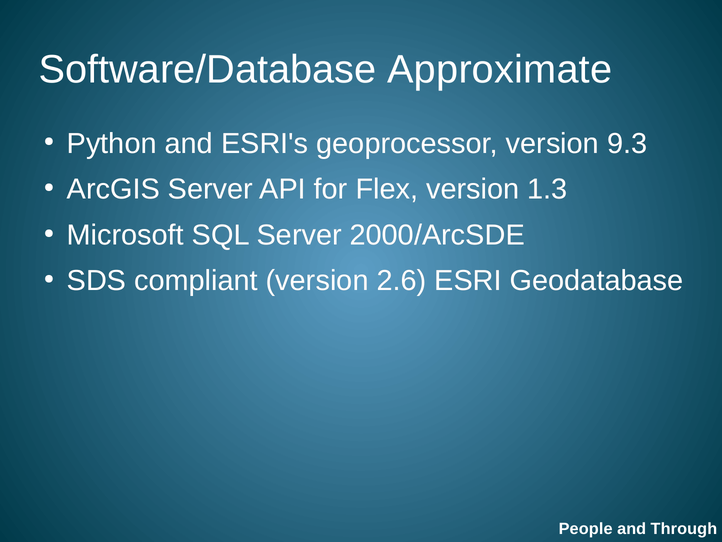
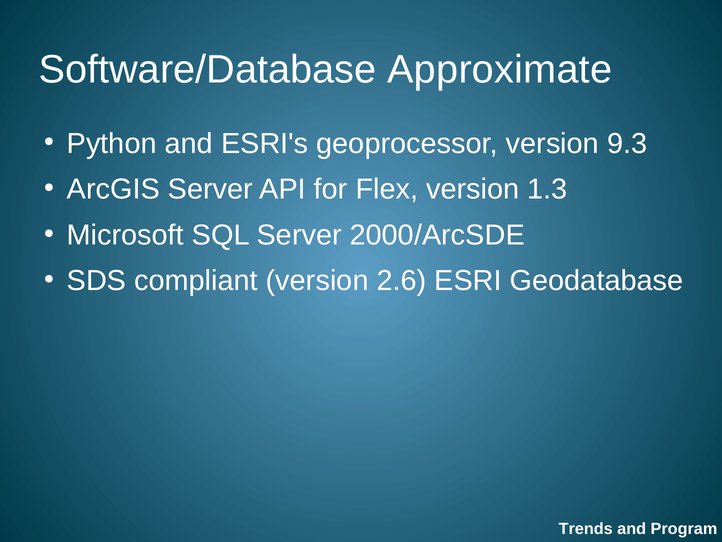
People: People -> Trends
Through: Through -> Program
